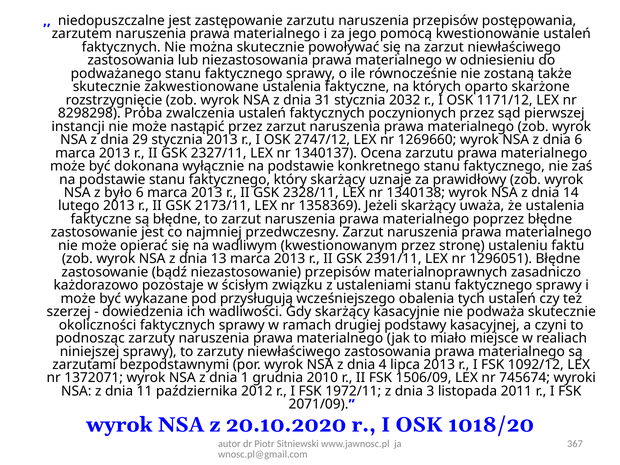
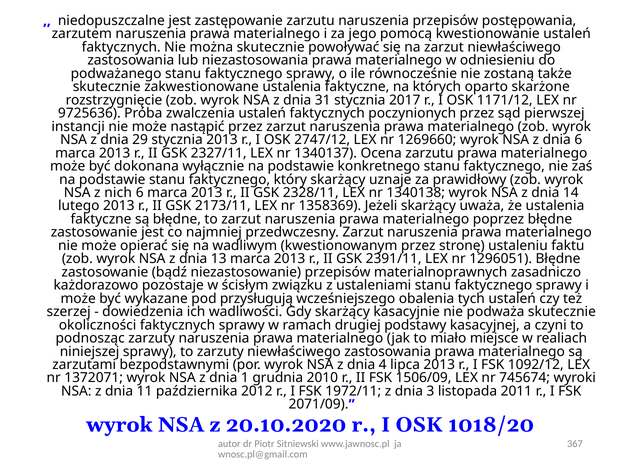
2032: 2032 -> 2017
8298298: 8298298 -> 9725636
było: było -> nich
